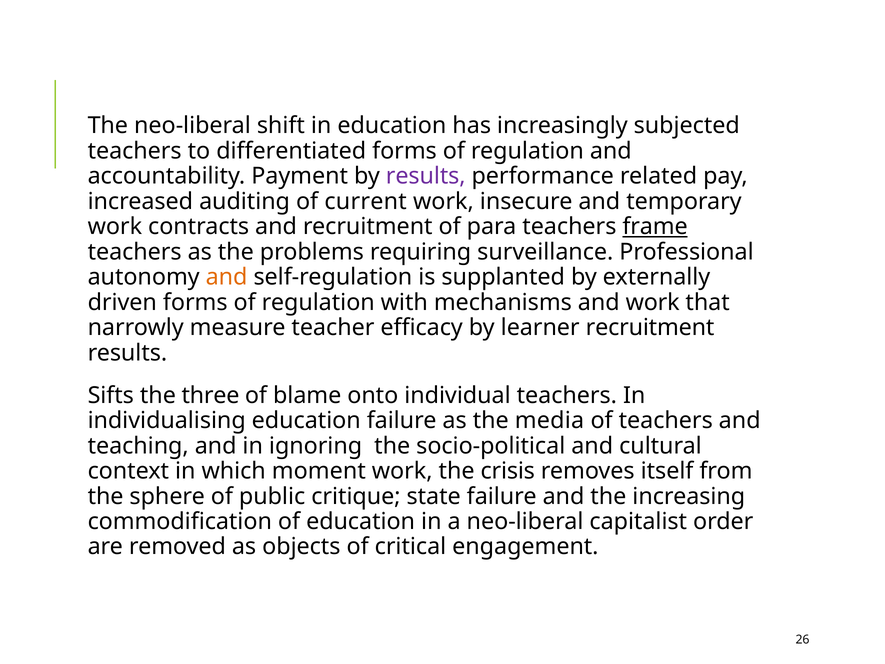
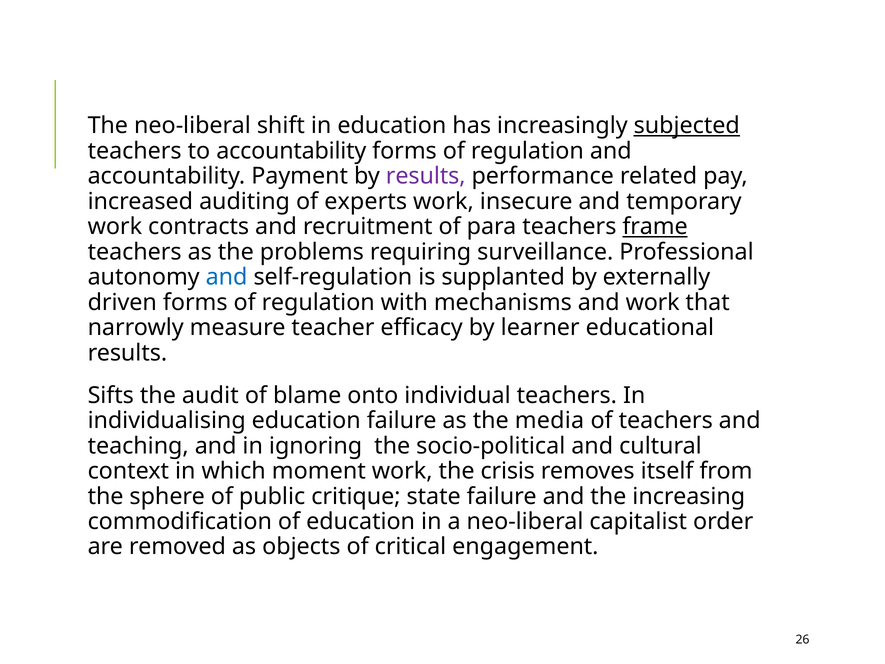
subjected underline: none -> present
to differentiated: differentiated -> accountability
current: current -> experts
and at (227, 277) colour: orange -> blue
learner recruitment: recruitment -> educational
three: three -> audit
